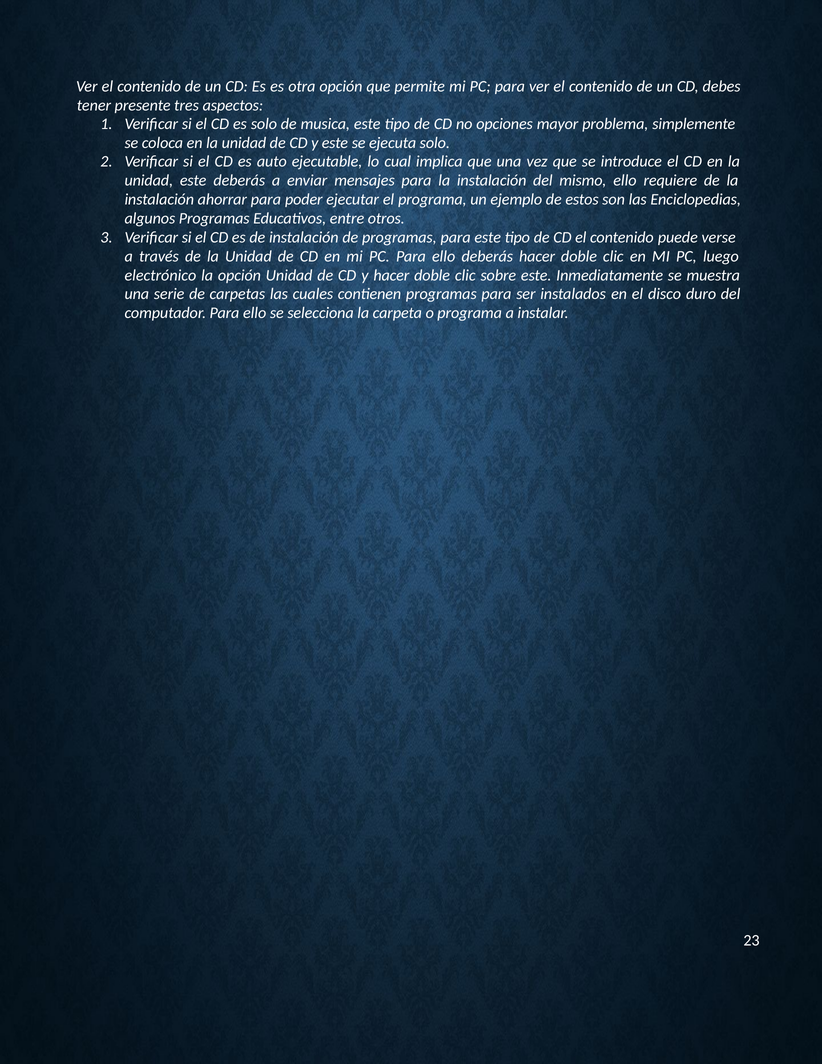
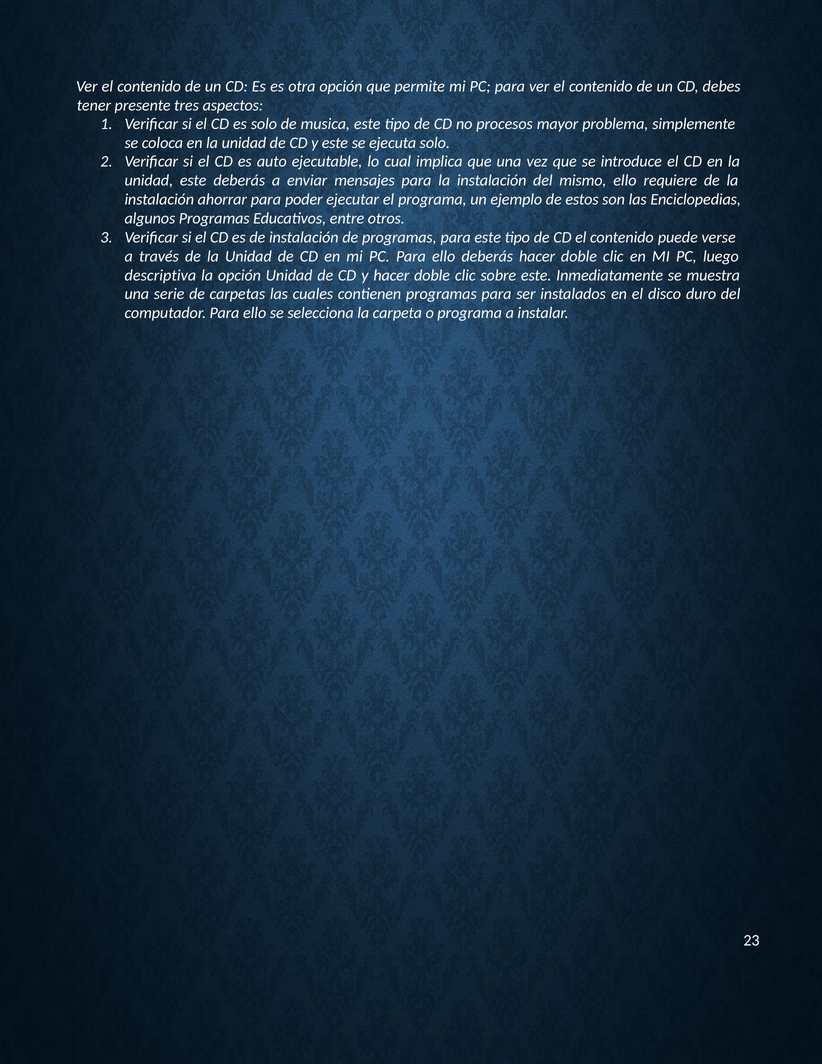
opciones: opciones -> procesos
electrónico: electrónico -> descriptiva
